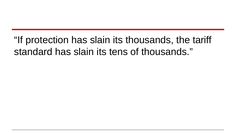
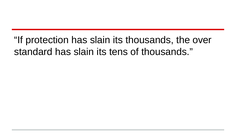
tariff: tariff -> over
